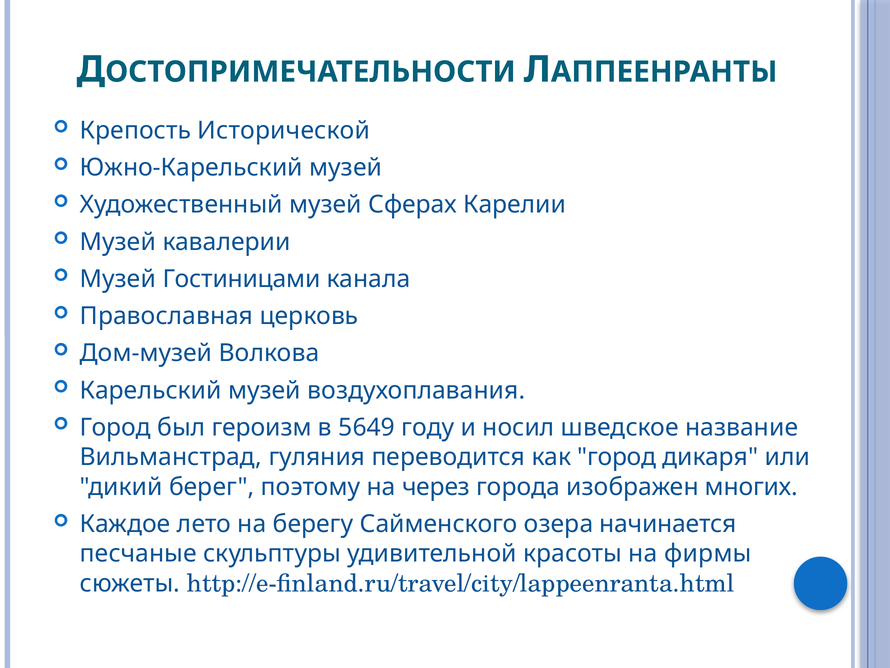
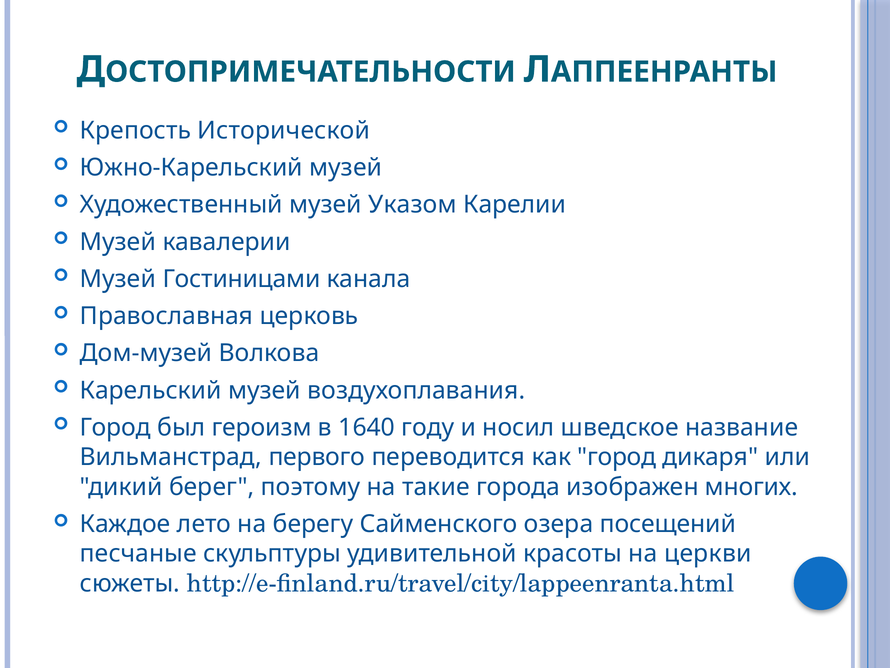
Сферах: Сферах -> Указом
5649: 5649 -> 1640
гуляния: гуляния -> первого
через: через -> такие
начинается: начинается -> посещений
фирмы: фирмы -> церкви
